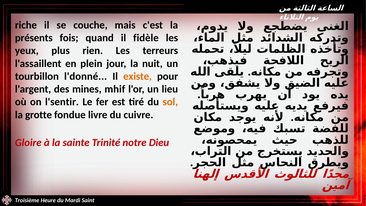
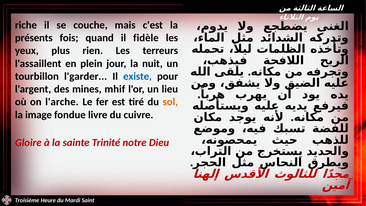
l'donné: l'donné -> l'garder
existe colour: orange -> blue
l'sentir: l'sentir -> l'arche
grotte: grotte -> image
